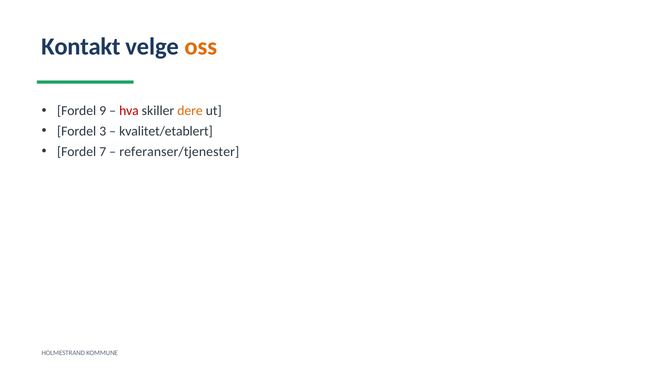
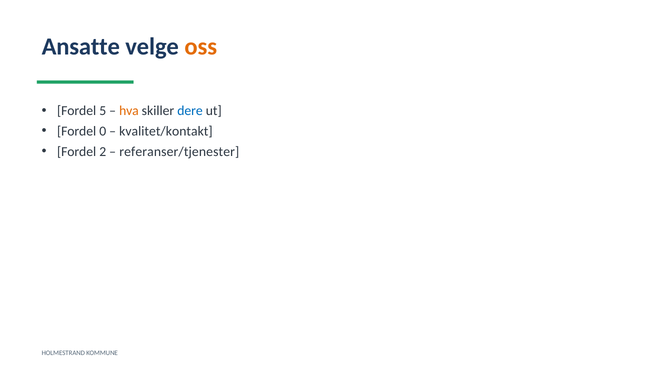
Kontakt: Kontakt -> Ansatte
9: 9 -> 5
hva colour: red -> orange
dere colour: orange -> blue
3: 3 -> 0
kvalitet/etablert: kvalitet/etablert -> kvalitet/kontakt
7: 7 -> 2
